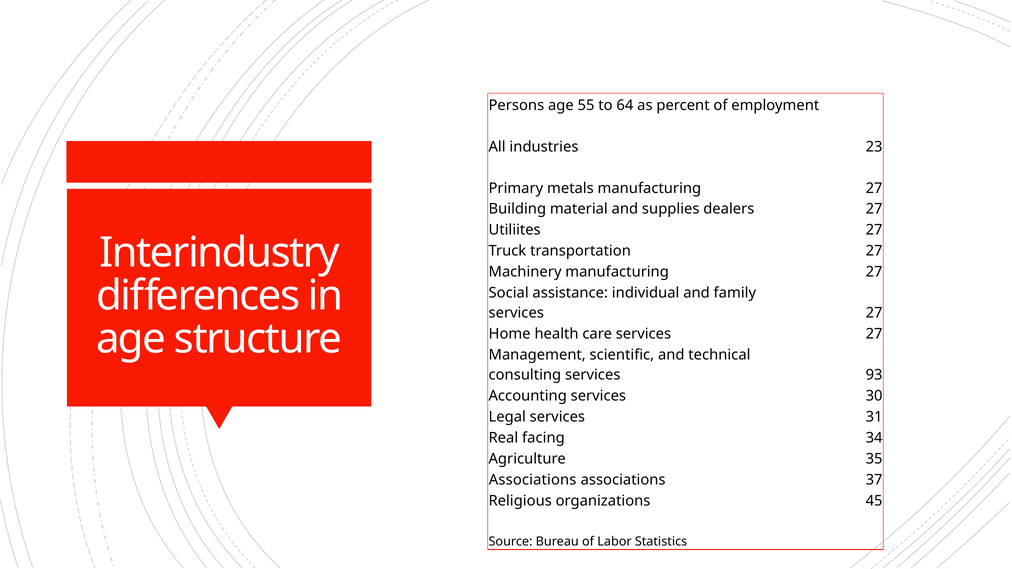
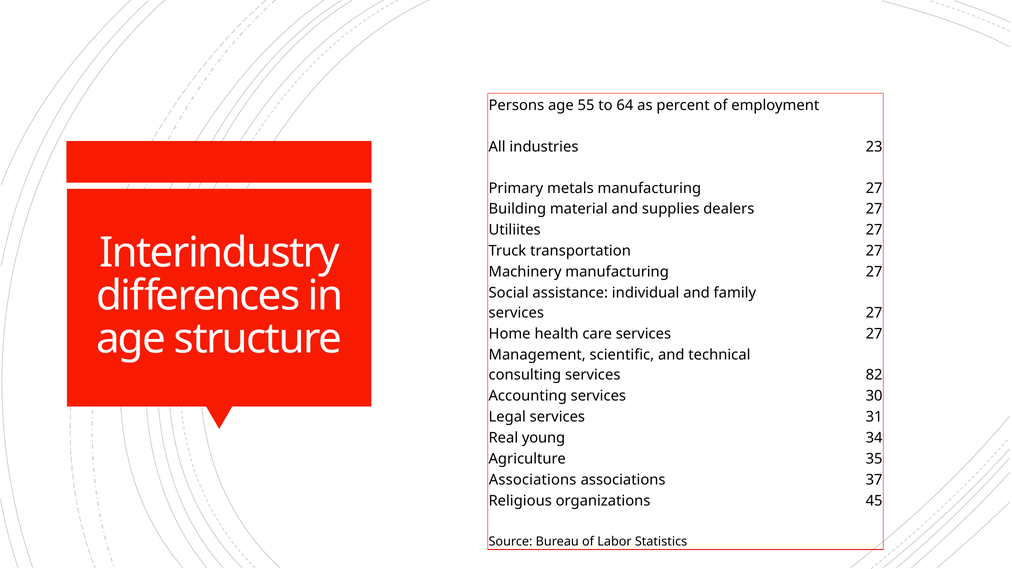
93: 93 -> 82
facing: facing -> young
